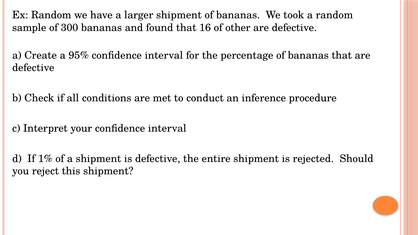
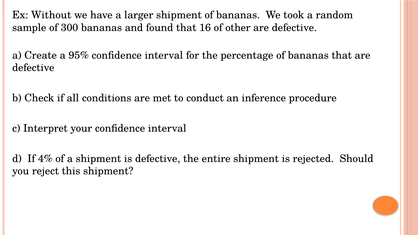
Ex Random: Random -> Without
1%: 1% -> 4%
